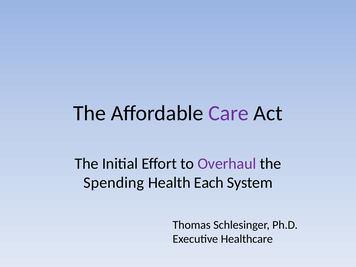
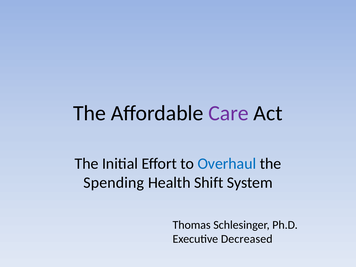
Overhaul colour: purple -> blue
Each: Each -> Shift
Healthcare: Healthcare -> Decreased
